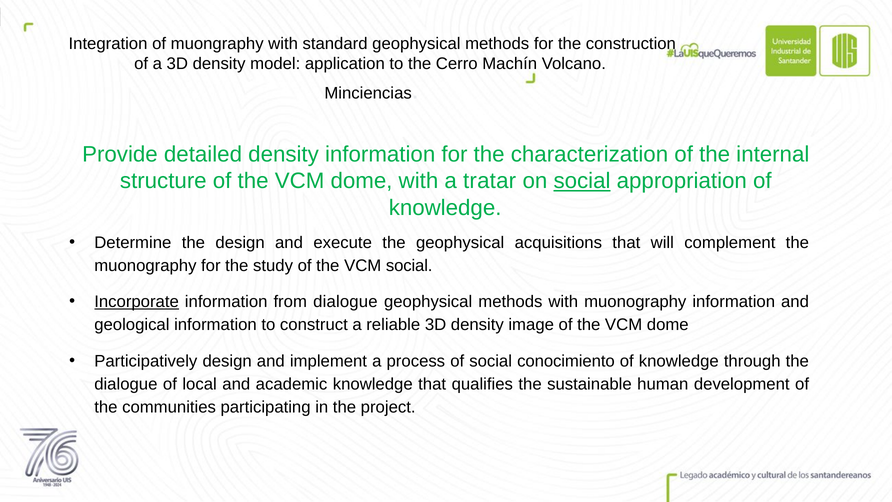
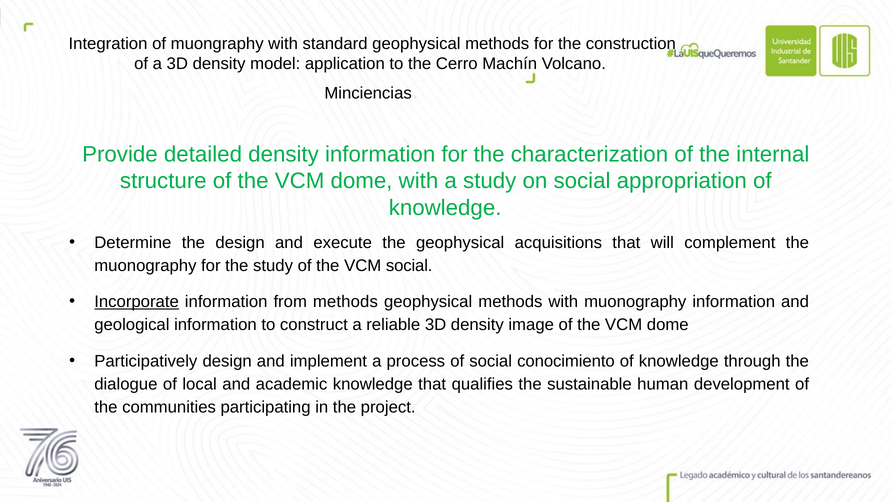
a tratar: tratar -> study
social at (582, 181) underline: present -> none
from dialogue: dialogue -> methods
